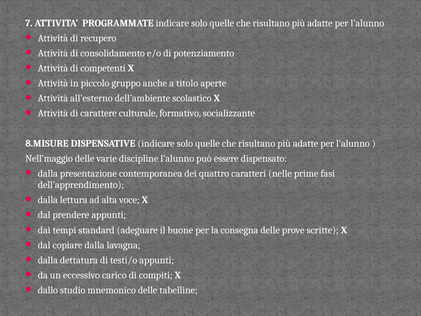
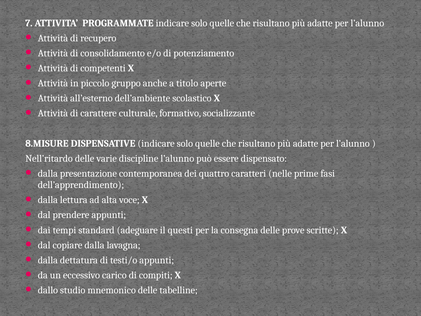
Nell’maggio: Nell’maggio -> Nell’ritardo
buone: buone -> questi
